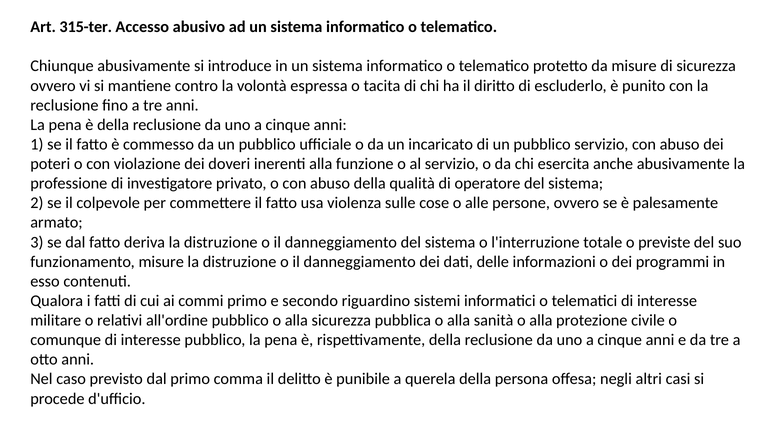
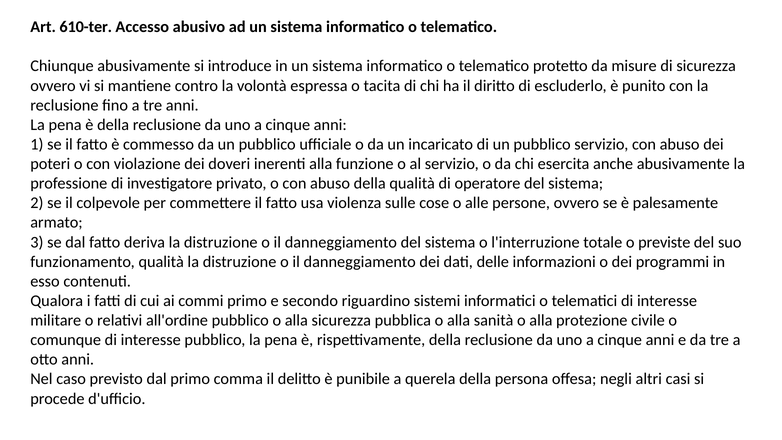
315-ter: 315-ter -> 610-ter
funzionamento misure: misure -> qualità
